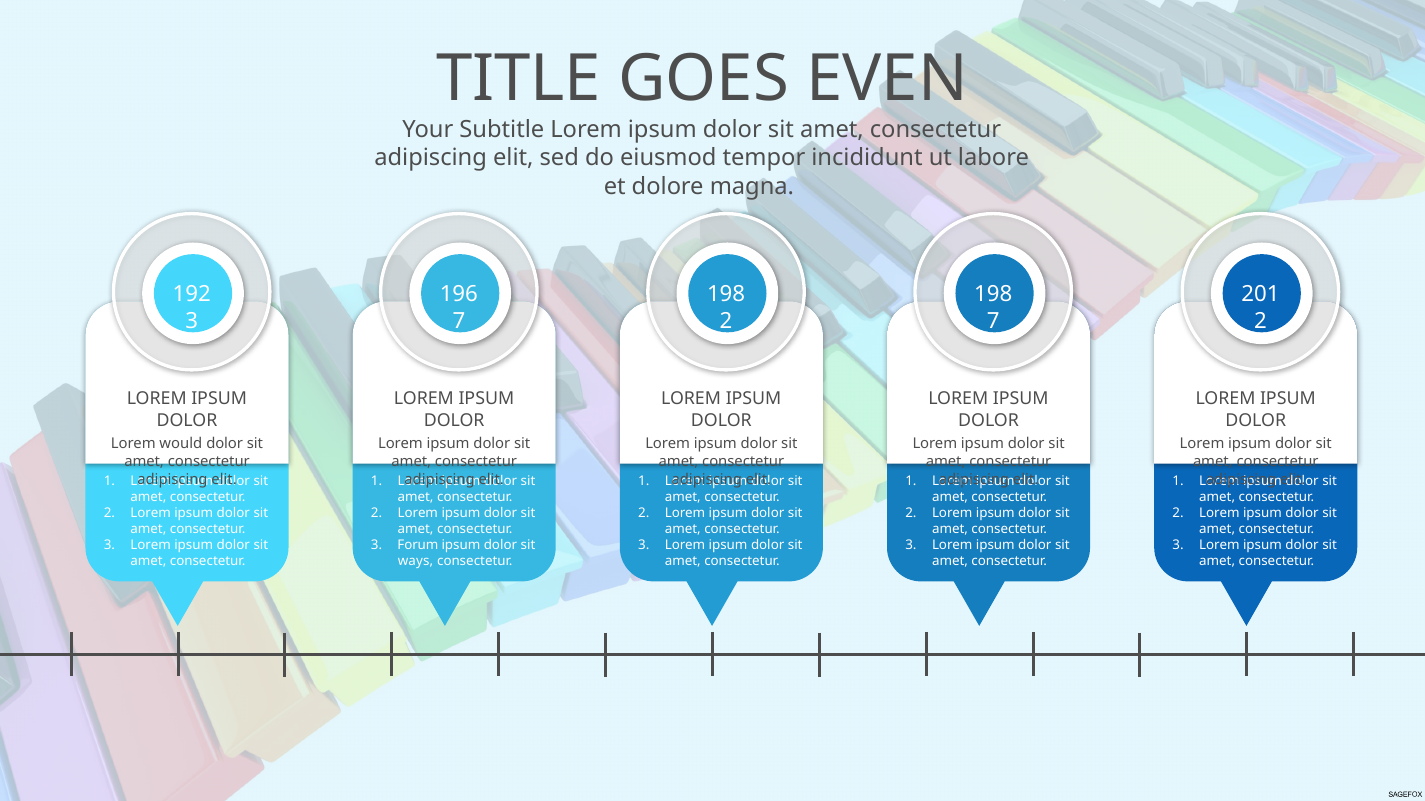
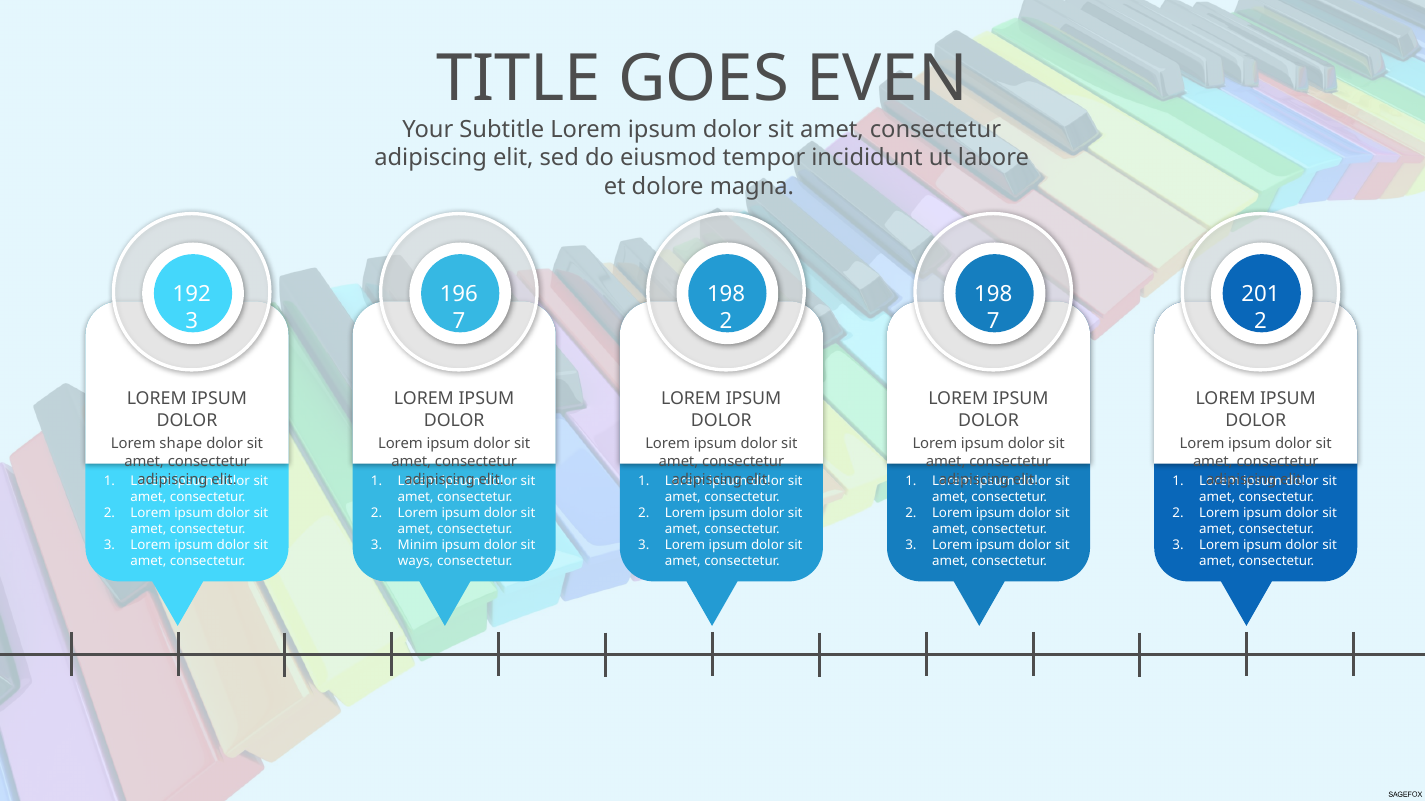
would: would -> shape
Forum: Forum -> Minim
